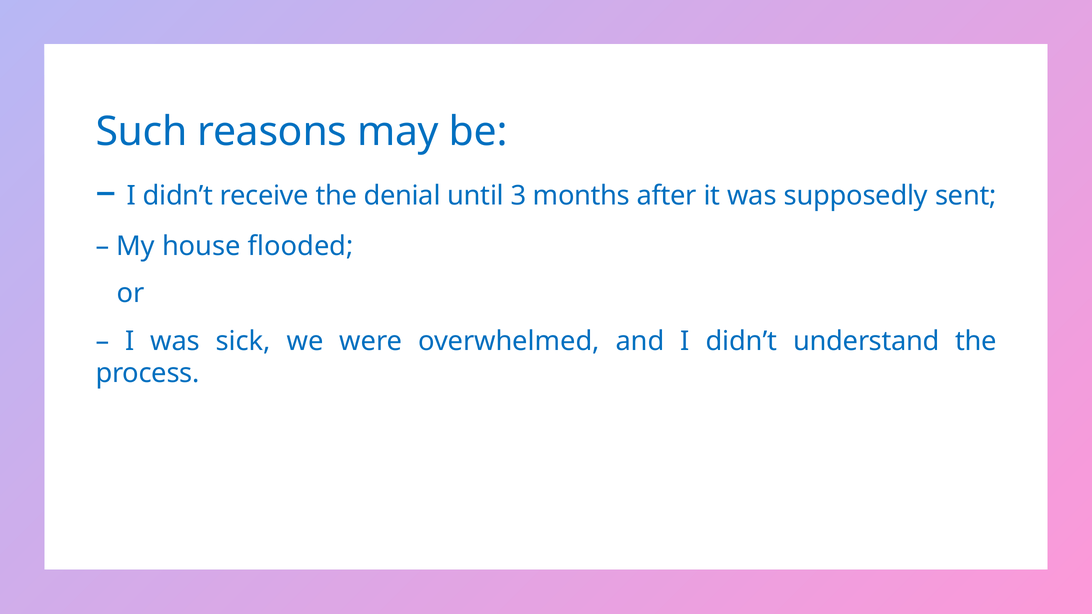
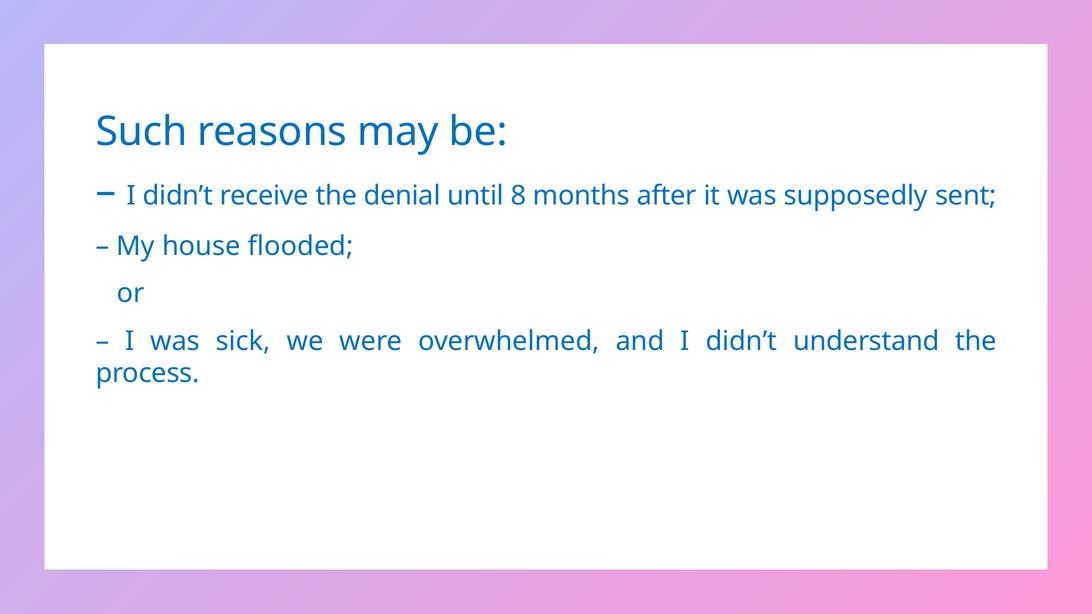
3: 3 -> 8
